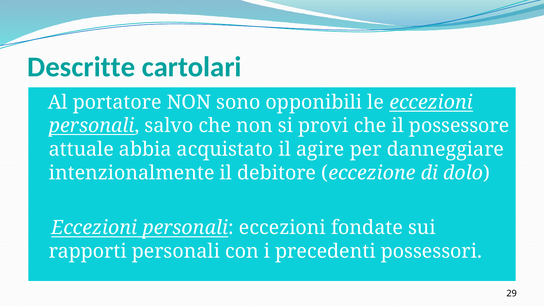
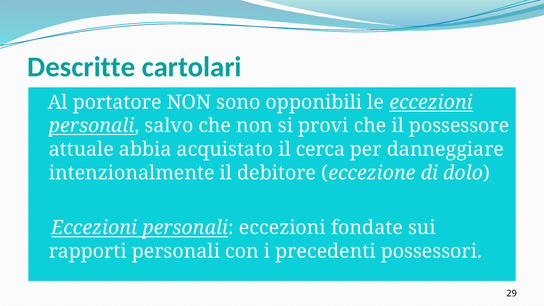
agire: agire -> cerca
